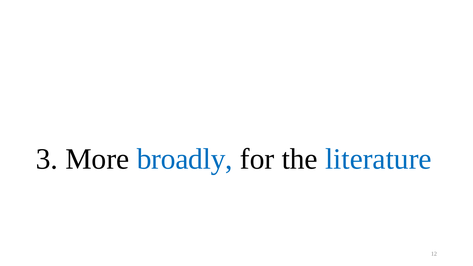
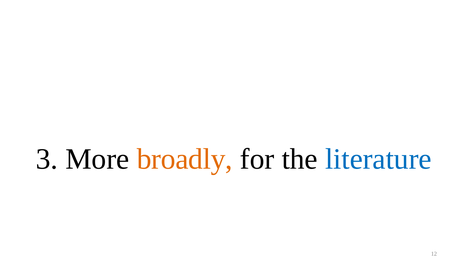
broadly colour: blue -> orange
